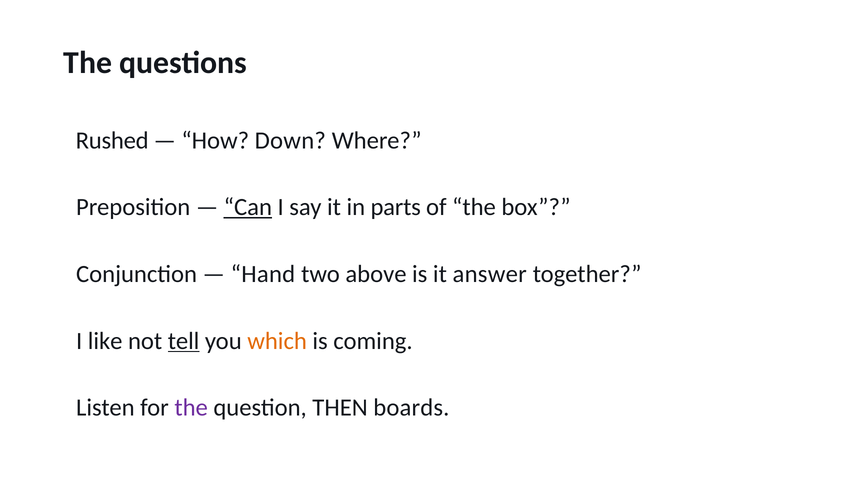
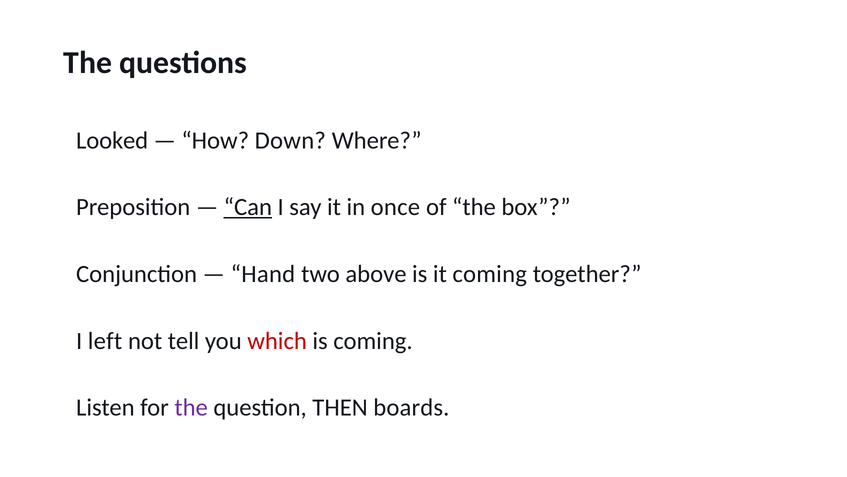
Rushed: Rushed -> Looked
parts: parts -> once
it answer: answer -> coming
like: like -> left
tell underline: present -> none
which colour: orange -> red
